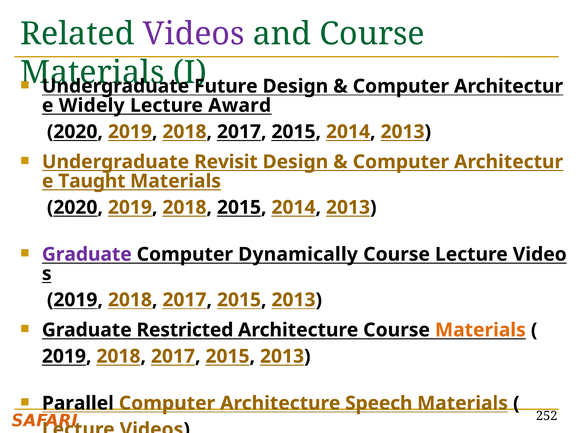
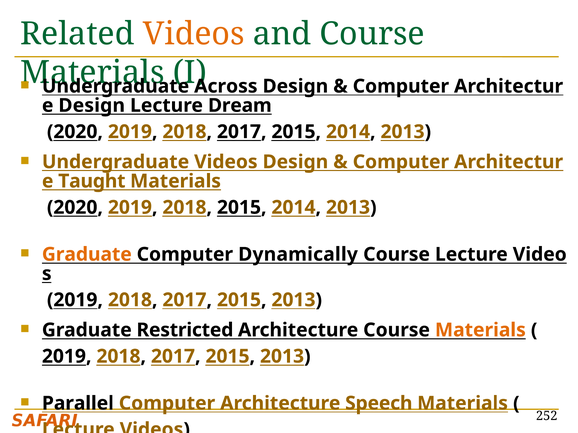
Videos at (194, 34) colour: purple -> orange
Future: Future -> Across
Widely at (92, 106): Widely -> Design
Award: Award -> Dream
Undergraduate Revisit: Revisit -> Videos
Graduate at (87, 255) colour: purple -> orange
